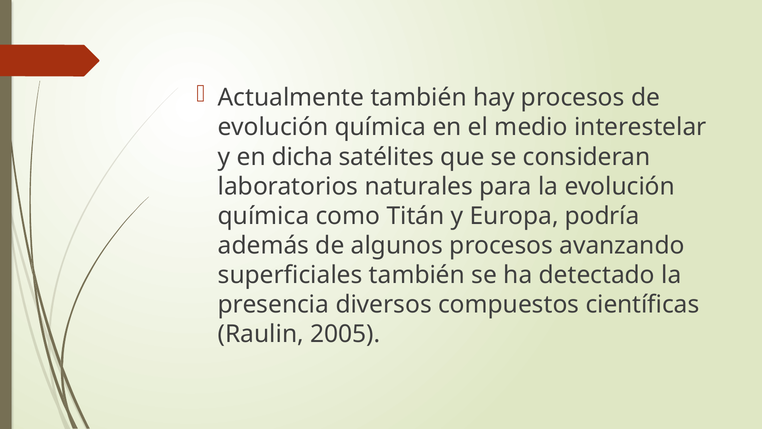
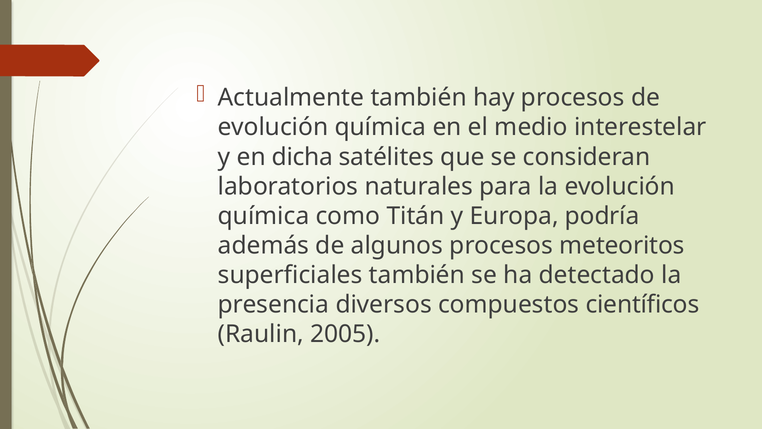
avanzando: avanzando -> meteoritos
científicas: científicas -> científicos
